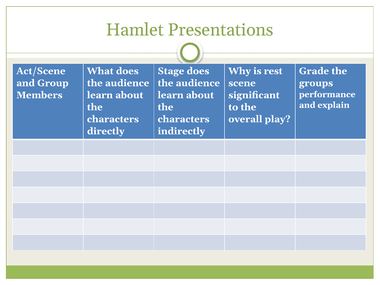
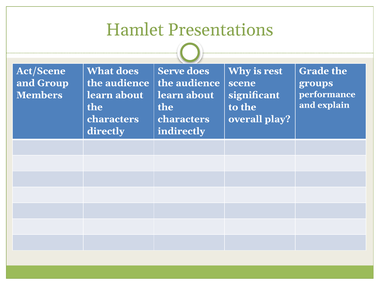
Stage: Stage -> Serve
